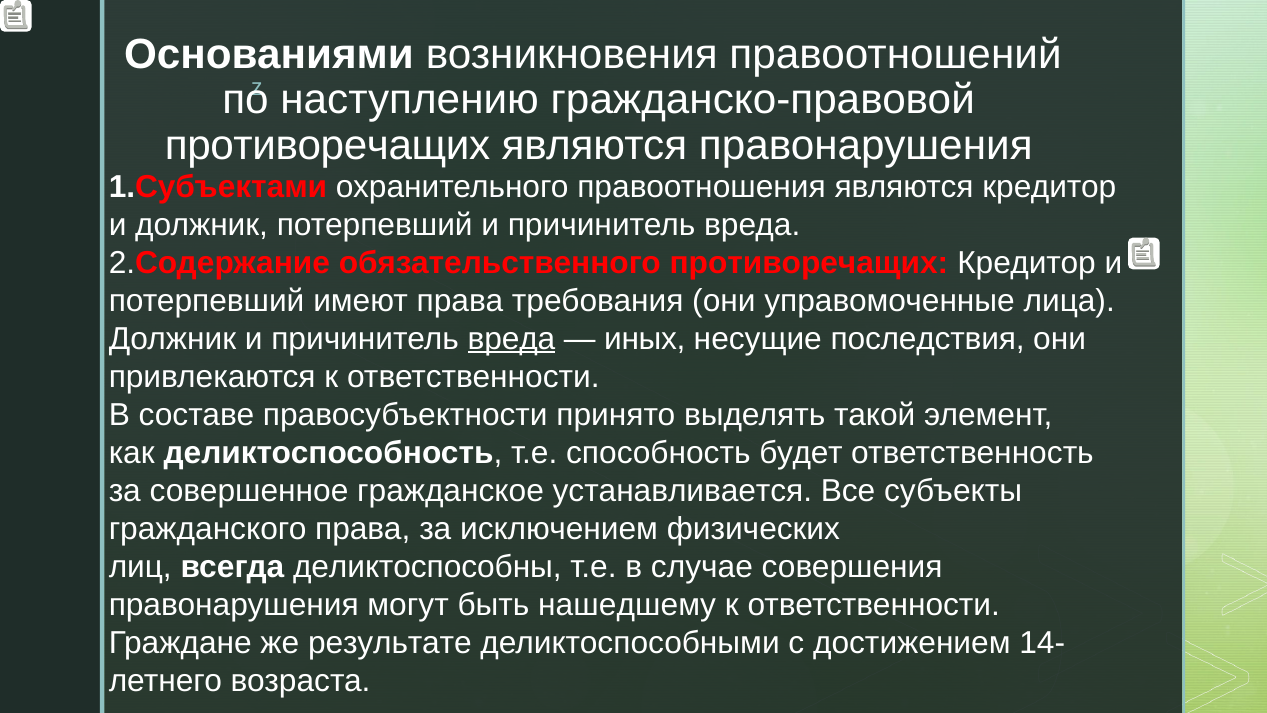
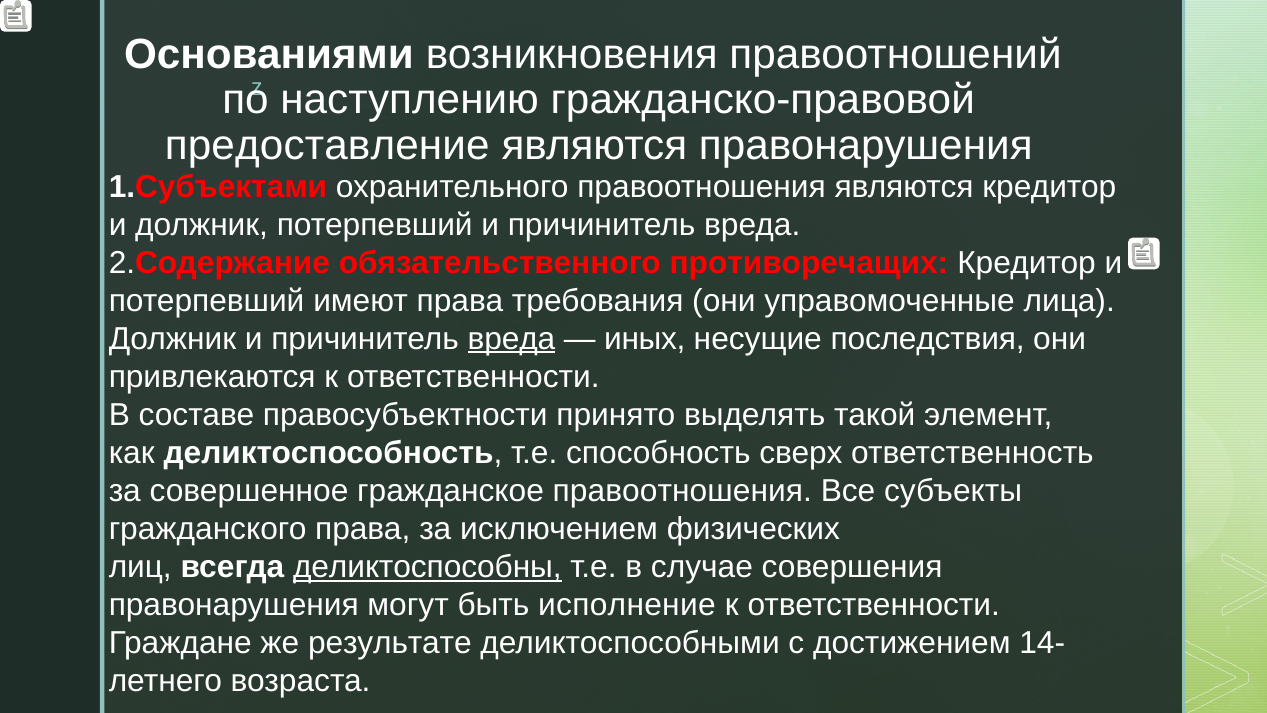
противоречащих at (328, 145): противоречащих -> предоставление
будет: будет -> сверх
гражданское устанавливается: устанавливается -> правоотношения
деликтоспособны underline: none -> present
нашедшему: нашедшему -> исполнение
